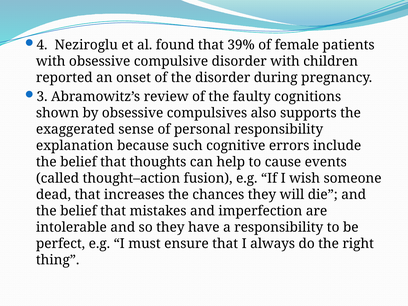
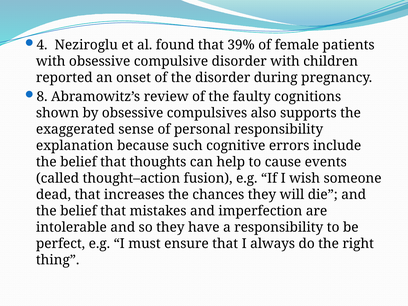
3: 3 -> 8
